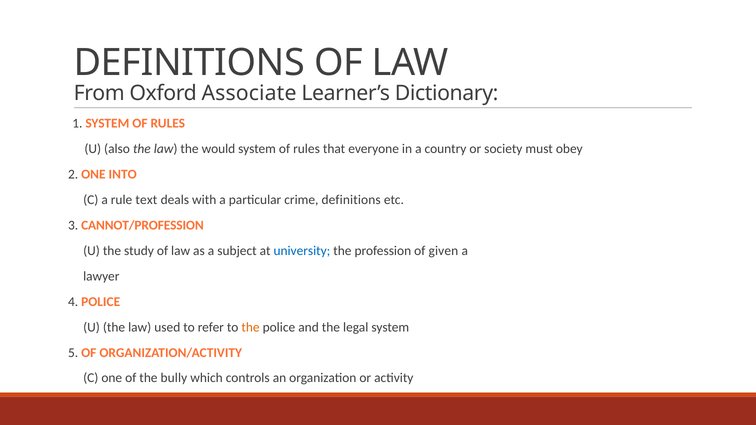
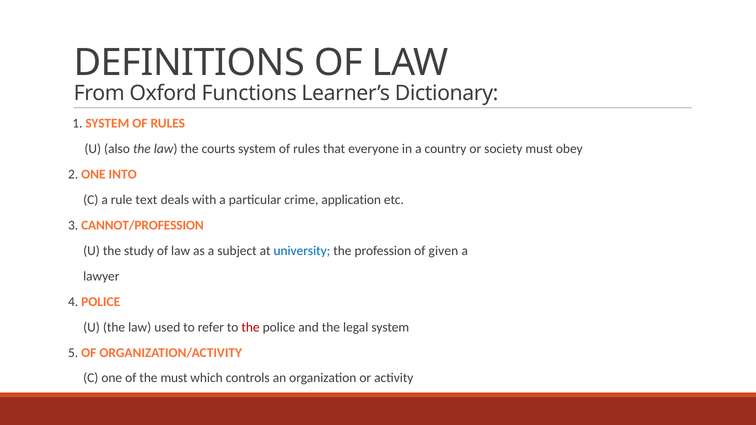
Associate: Associate -> Functions
would: would -> courts
crime definitions: definitions -> application
the at (251, 327) colour: orange -> red
the bully: bully -> must
